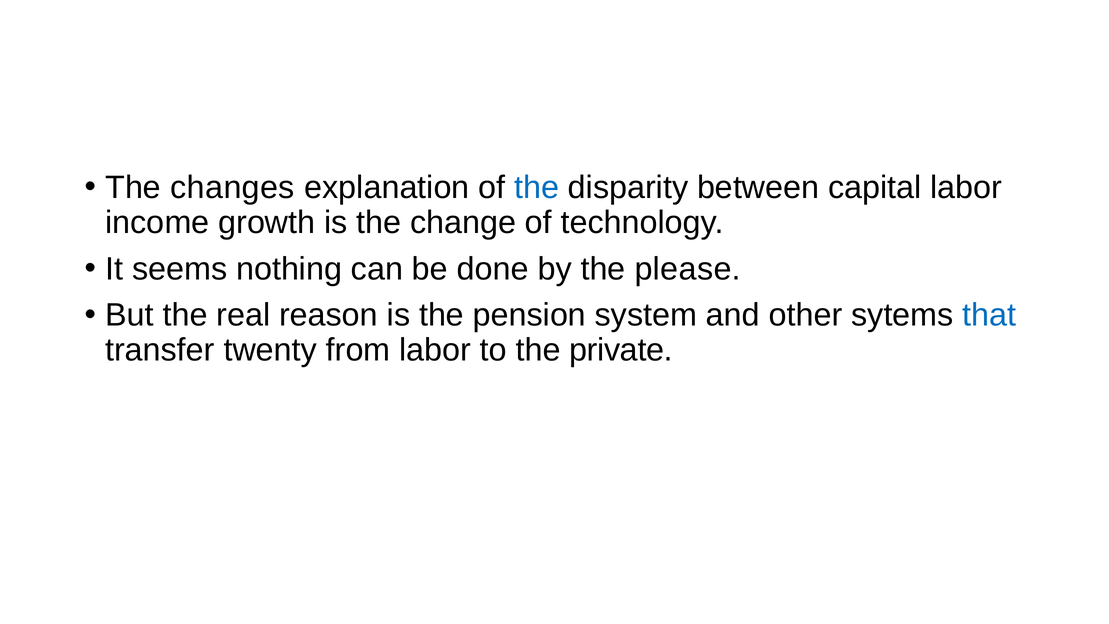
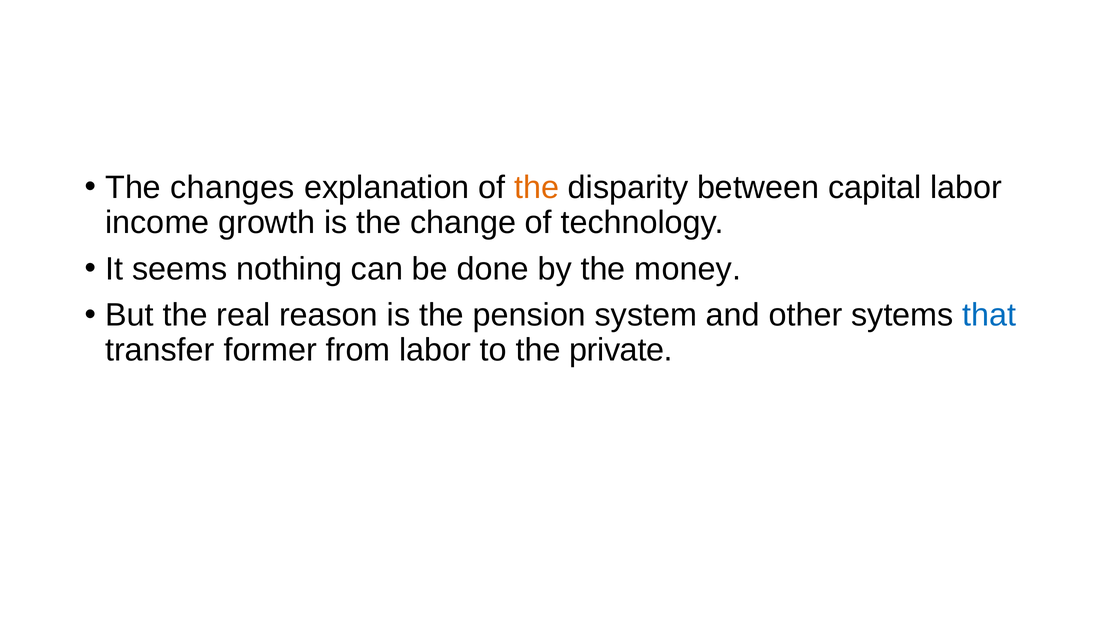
the at (537, 187) colour: blue -> orange
please: please -> money
twenty: twenty -> former
